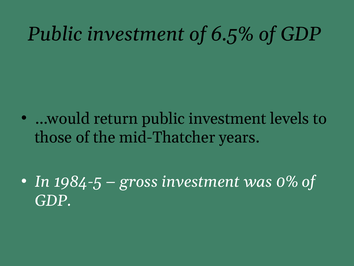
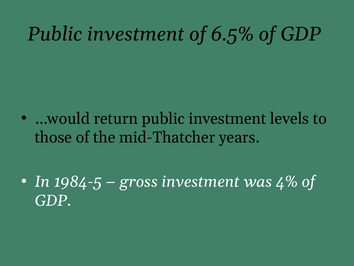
0%: 0% -> 4%
